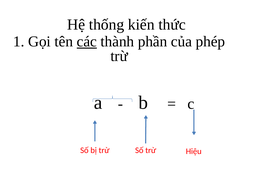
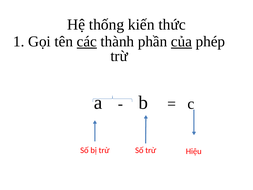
của underline: none -> present
